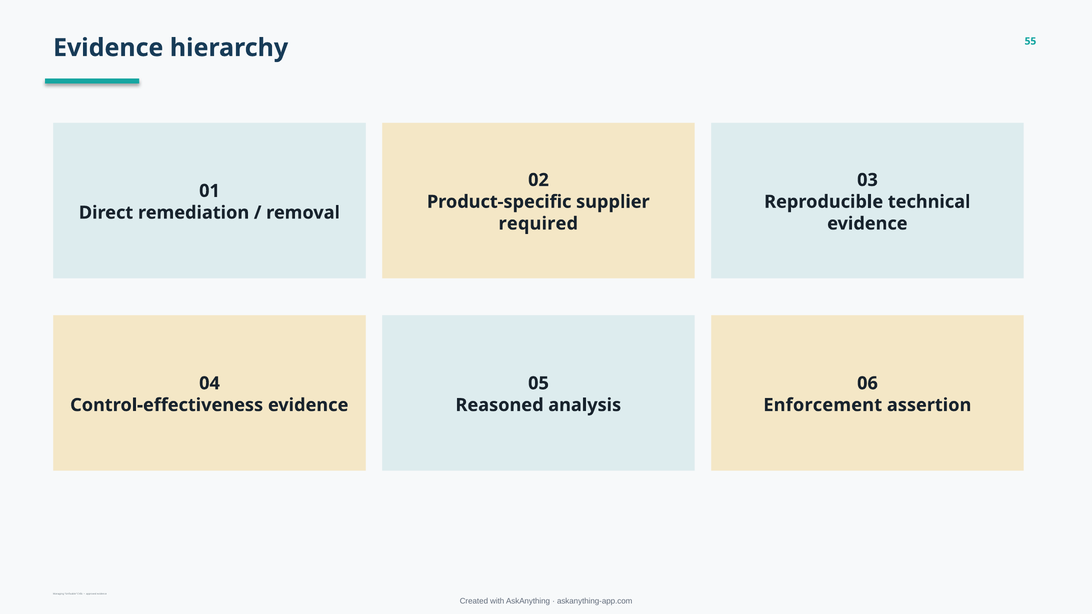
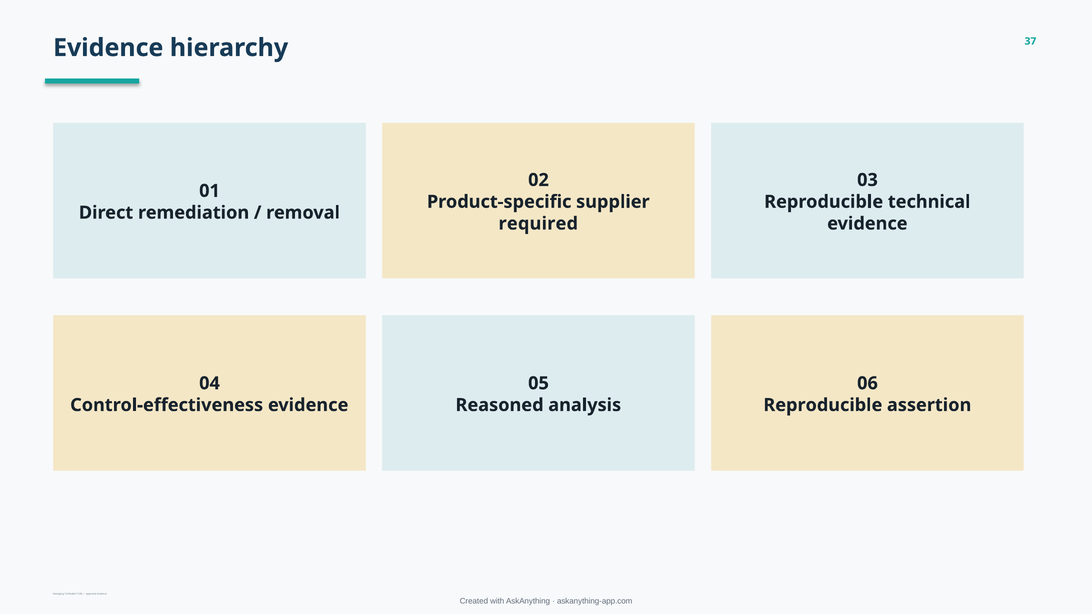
55: 55 -> 37
Enforcement at (823, 405): Enforcement -> Reproducible
